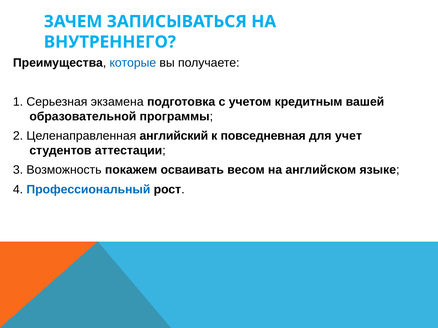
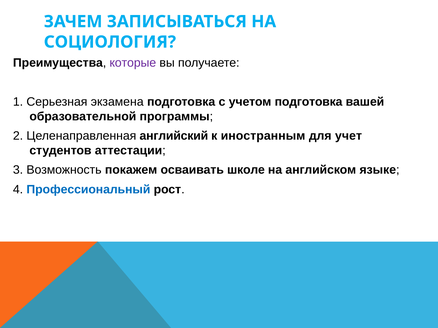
ВНУТРЕННЕГО: ВНУТРЕННЕГО -> СОЦИОЛОГИЯ
которые colour: blue -> purple
учетом кредитным: кредитным -> подготовка
повседневная: повседневная -> иностранным
весом: весом -> школе
